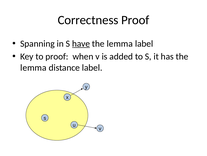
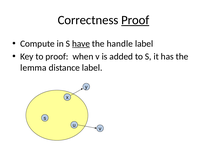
Proof at (135, 20) underline: none -> present
Spanning: Spanning -> Compute
lemma at (120, 43): lemma -> handle
